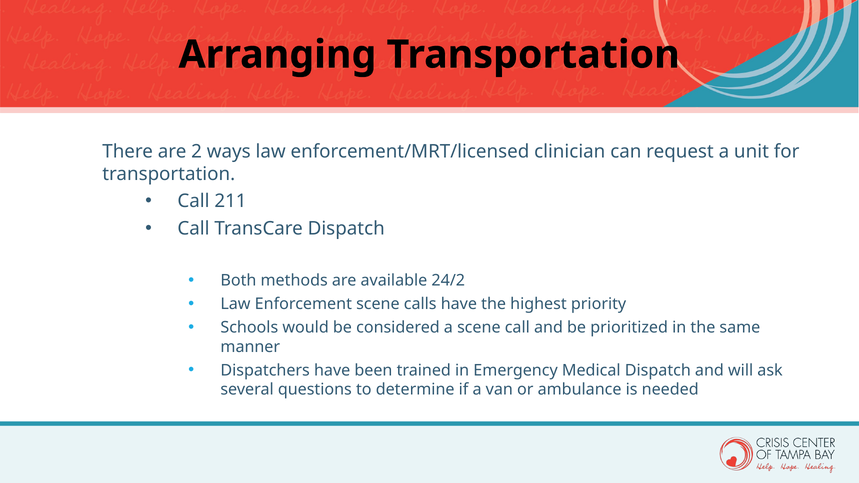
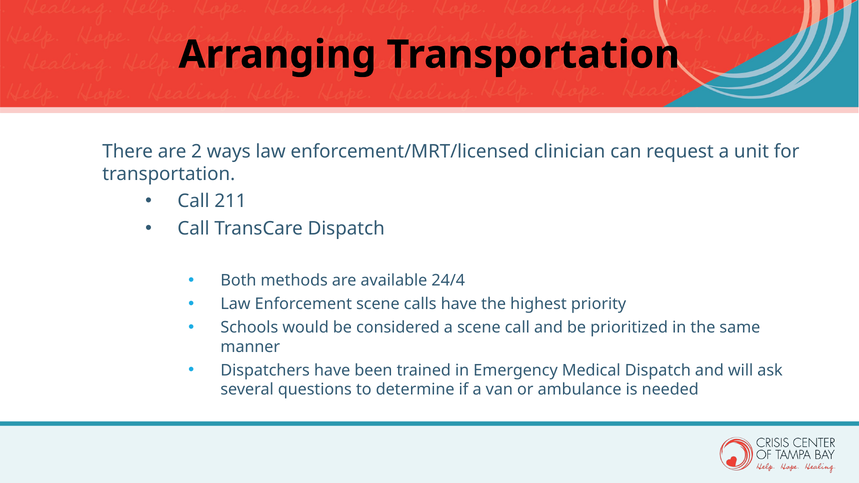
24/2: 24/2 -> 24/4
